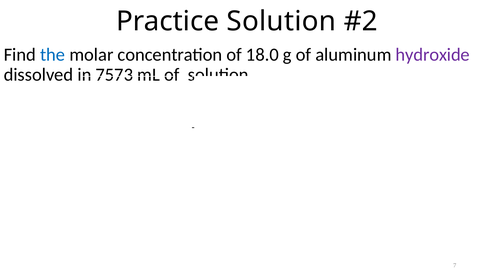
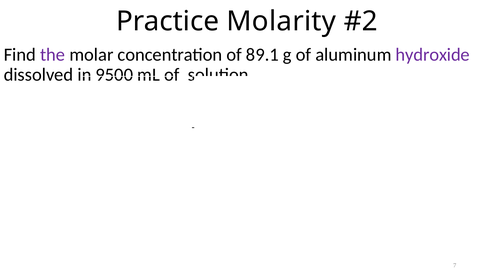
Practice Solution: Solution -> Molarity
the colour: blue -> purple
18.0: 18.0 -> 89.1
7573: 7573 -> 9500
